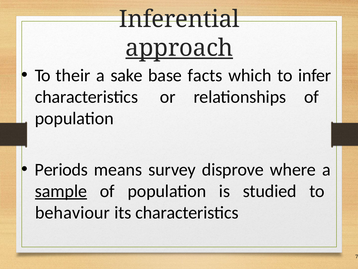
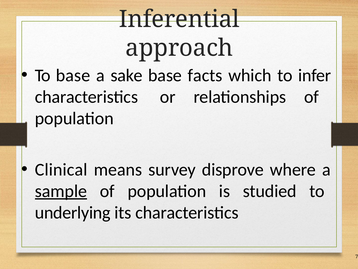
approach underline: present -> none
To their: their -> base
Periods: Periods -> Clinical
behaviour: behaviour -> underlying
